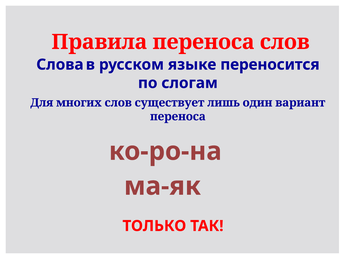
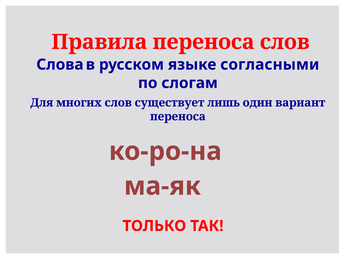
переносится: переносится -> согласными
